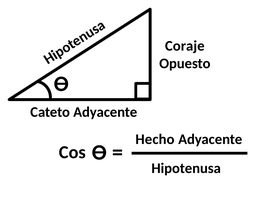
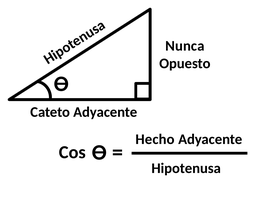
Coraje: Coraje -> Nunca
